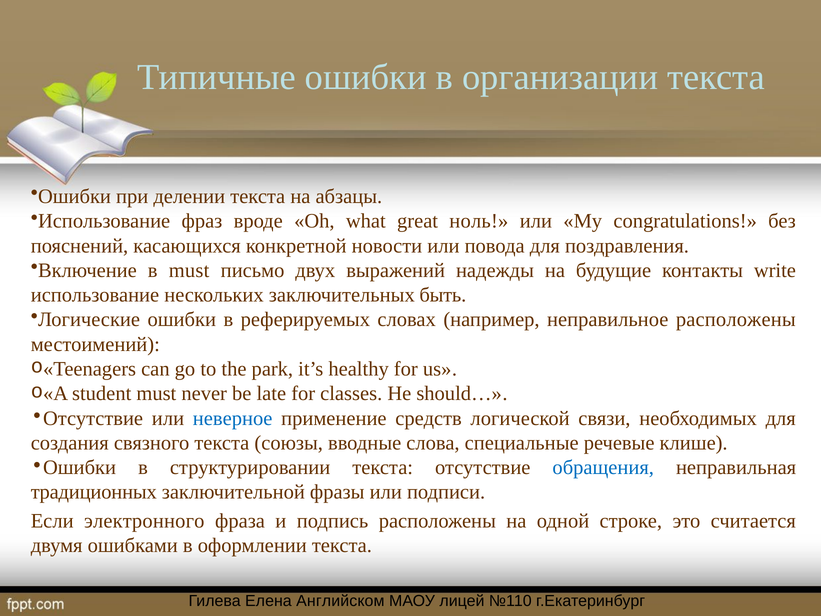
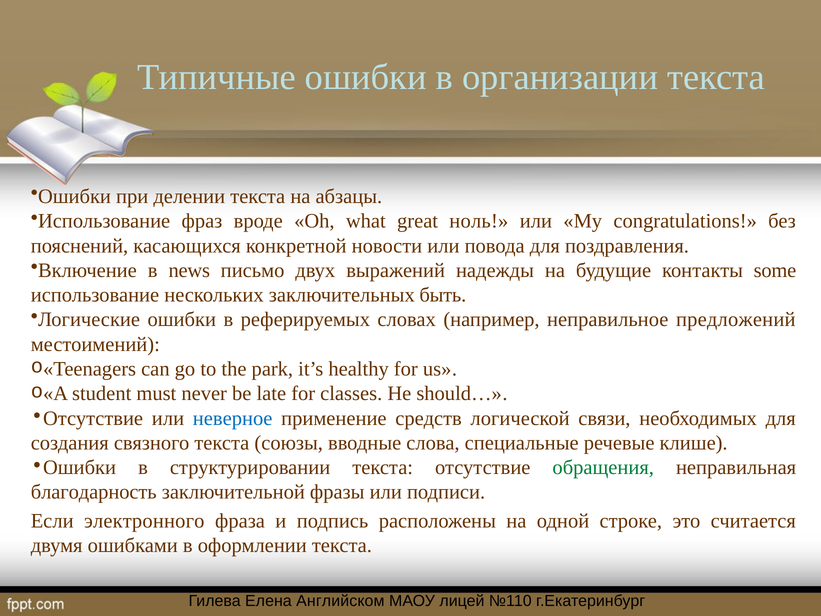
в must: must -> news
write: write -> some
неправильное расположены: расположены -> предложений
обращения colour: blue -> green
традиционных: традиционных -> благодарность
